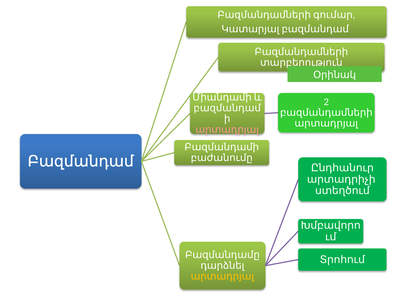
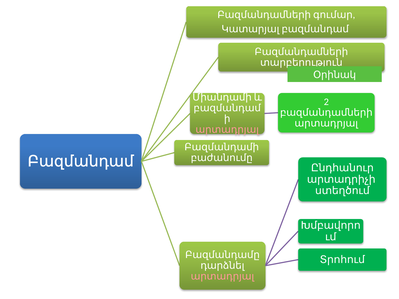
արտադրյալ at (222, 277) colour: yellow -> pink
